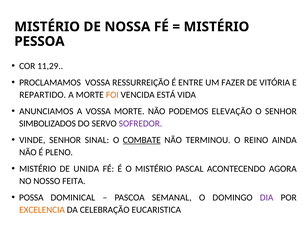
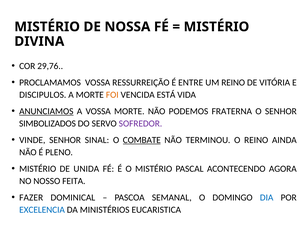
PESSOA: PESSOA -> DIVINA
11,29: 11,29 -> 29,76
UM FAZER: FAZER -> REINO
REPARTIDO: REPARTIDO -> DISCIPULOS
ANUNCIAMOS underline: none -> present
ELEVAÇÃO: ELEVAÇÃO -> FRATERNA
POSSA: POSSA -> FAZER
DIA colour: purple -> blue
EXCELENCIA colour: orange -> blue
CELEBRAÇÃO: CELEBRAÇÃO -> MINISTÉRIOS
